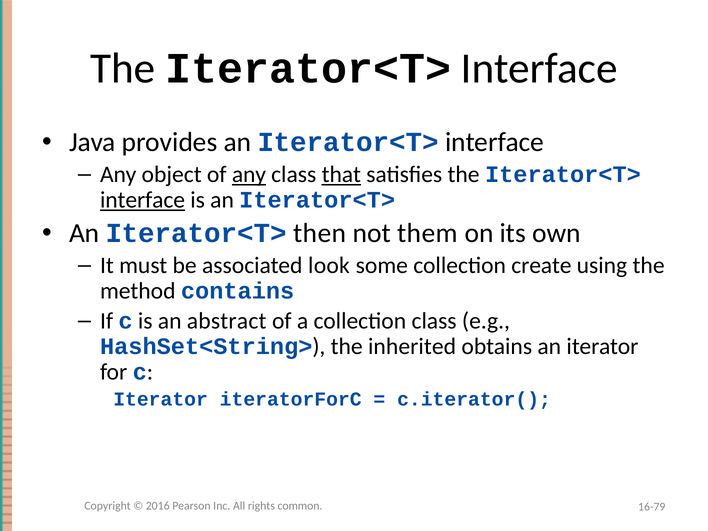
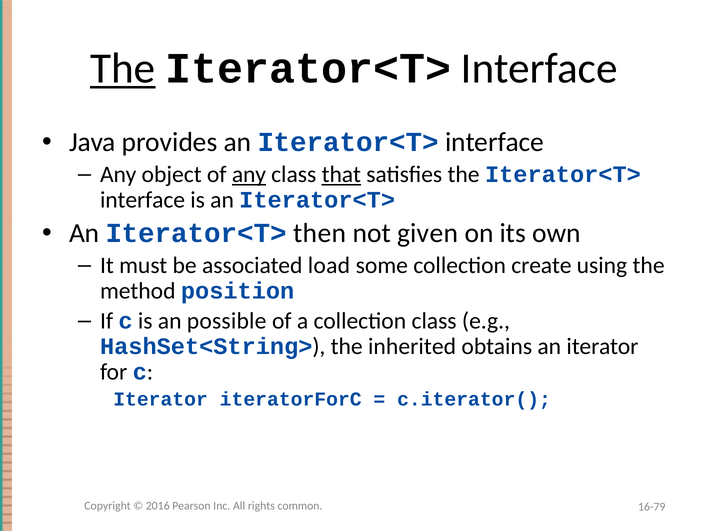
The at (123, 69) underline: none -> present
interface at (143, 200) underline: present -> none
them: them -> given
look: look -> load
contains: contains -> position
abstract: abstract -> possible
